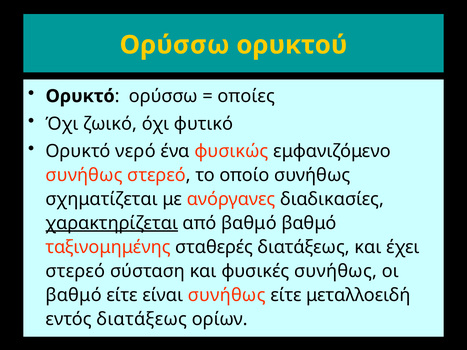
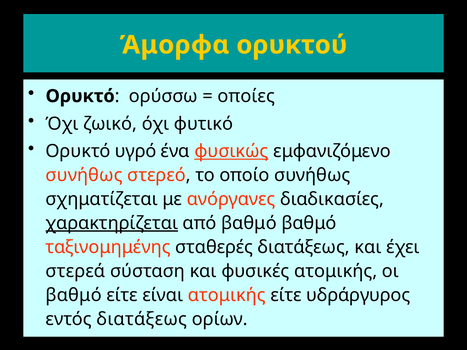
Ορύσσω at (175, 45): Ορύσσω -> Άμορφα
νερό: νερό -> υγρό
φυσικώς underline: none -> present
στερεό at (75, 271): στερεό -> στερεά
φυσικές συνήθως: συνήθως -> ατομικής
είναι συνήθως: συνήθως -> ατομικής
μεταλλοειδή: μεταλλοειδή -> υδράργυρος
